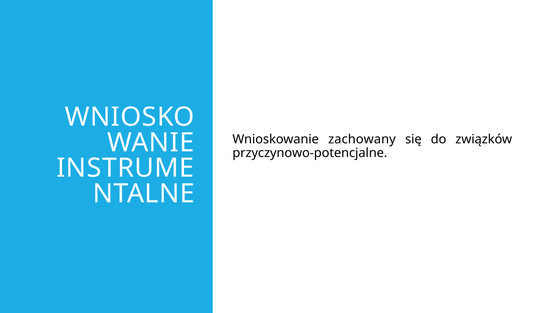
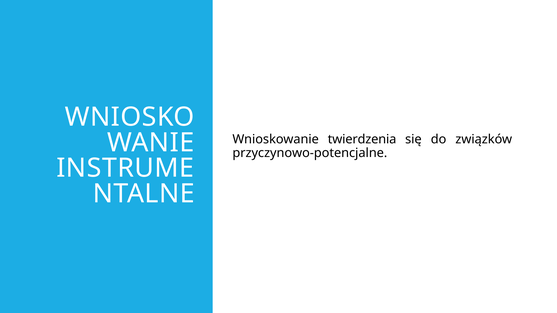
zachowany: zachowany -> twierdzenia
